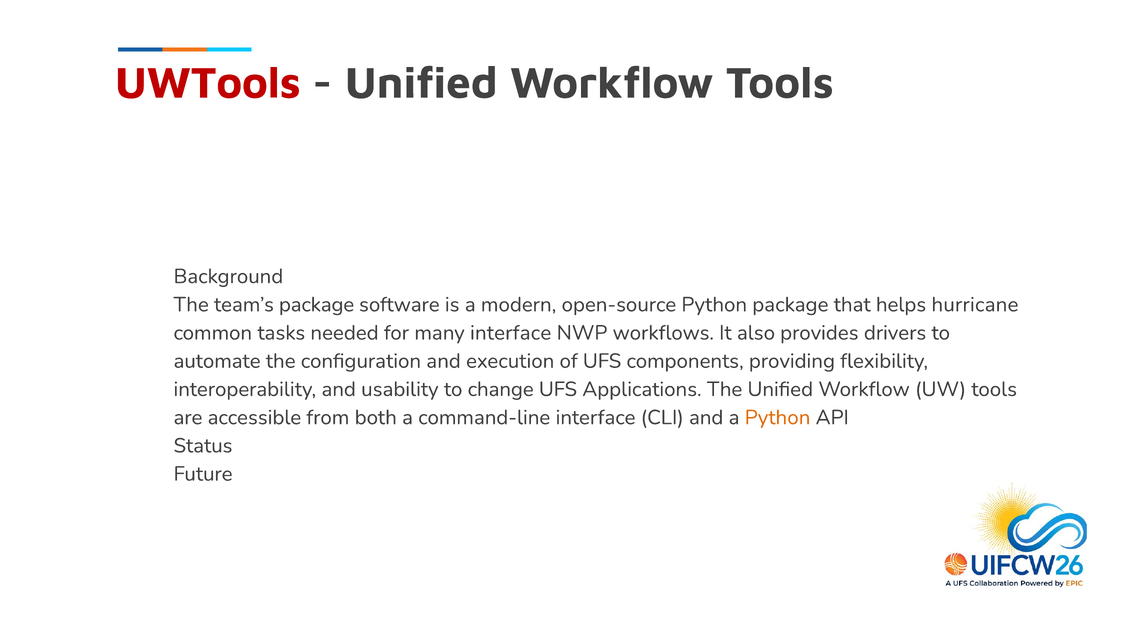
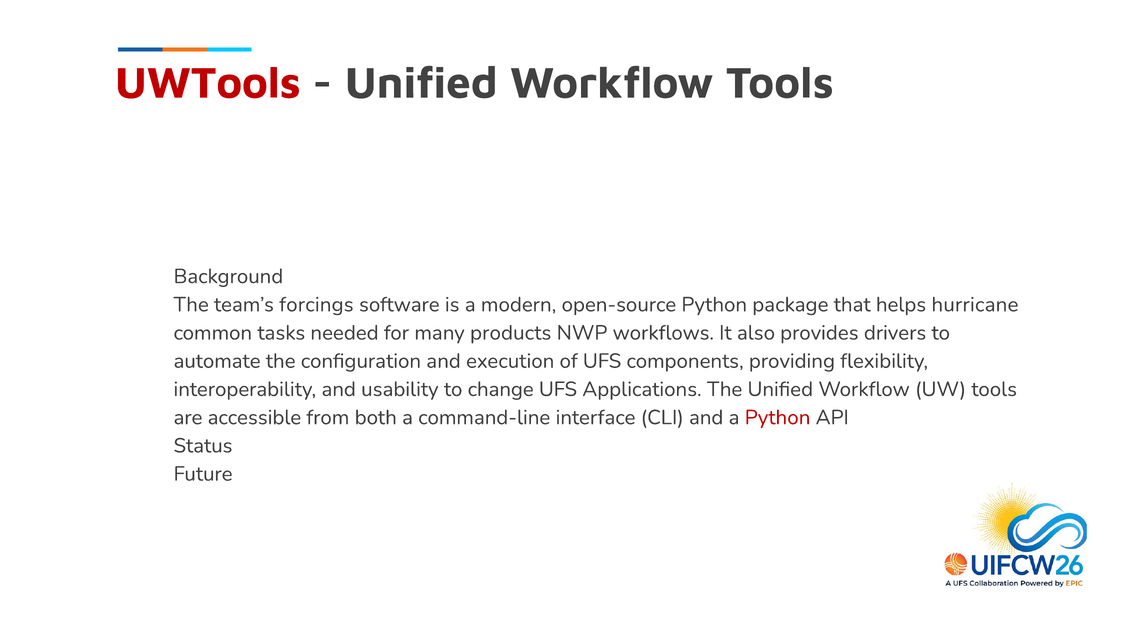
team’s package: package -> forcings
many interface: interface -> products
Python at (778, 417) colour: orange -> red
